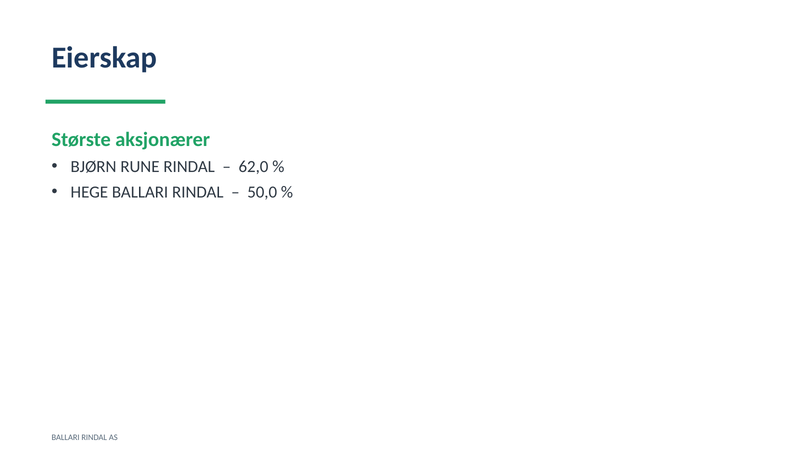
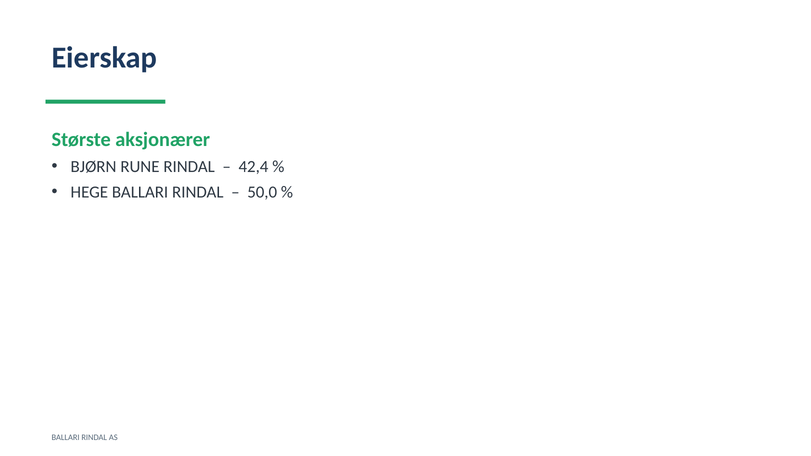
62,0: 62,0 -> 42,4
